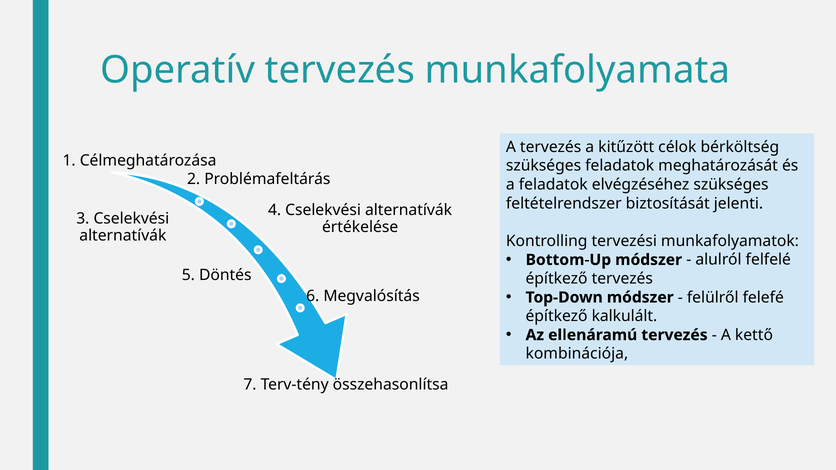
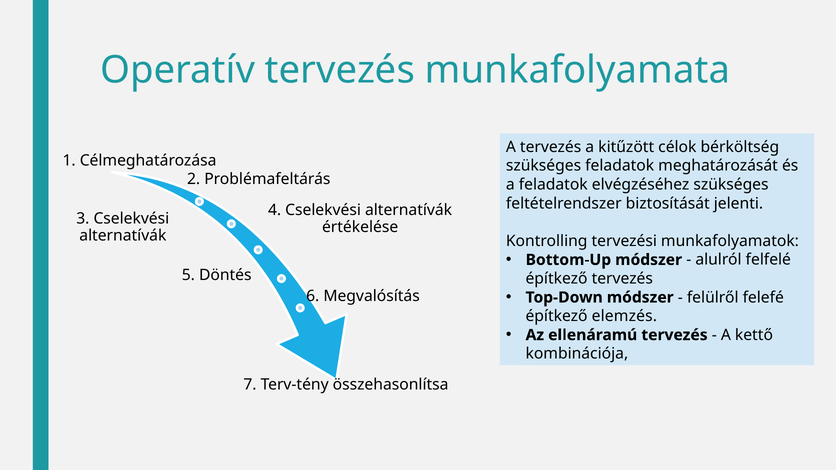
kalkulált: kalkulált -> elemzés
